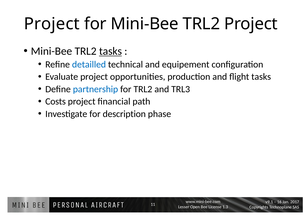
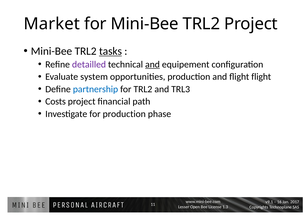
Project at (52, 24): Project -> Market
detailled colour: blue -> purple
and at (153, 65) underline: none -> present
Evaluate project: project -> system
flight tasks: tasks -> flight
for description: description -> production
